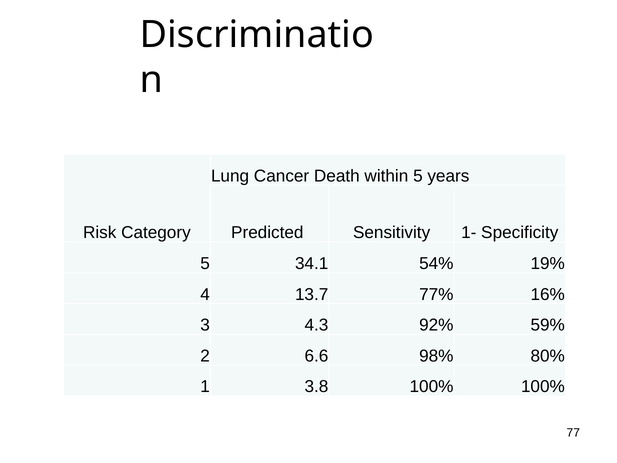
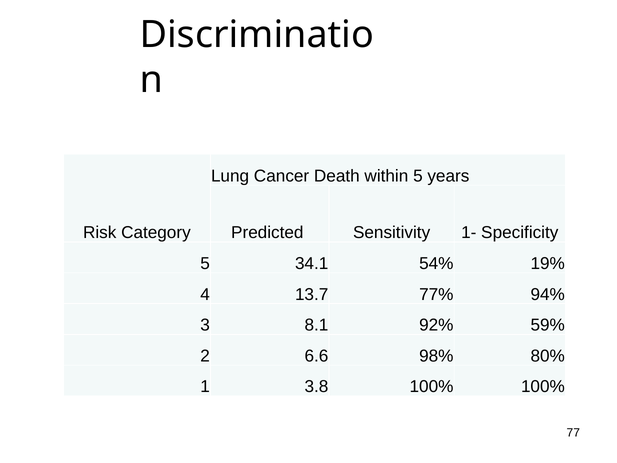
16%: 16% -> 94%
4.3: 4.3 -> 8.1
